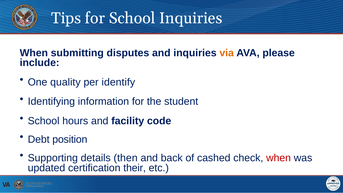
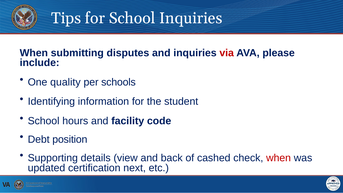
via colour: orange -> red
identify: identify -> schools
then: then -> view
their: their -> next
